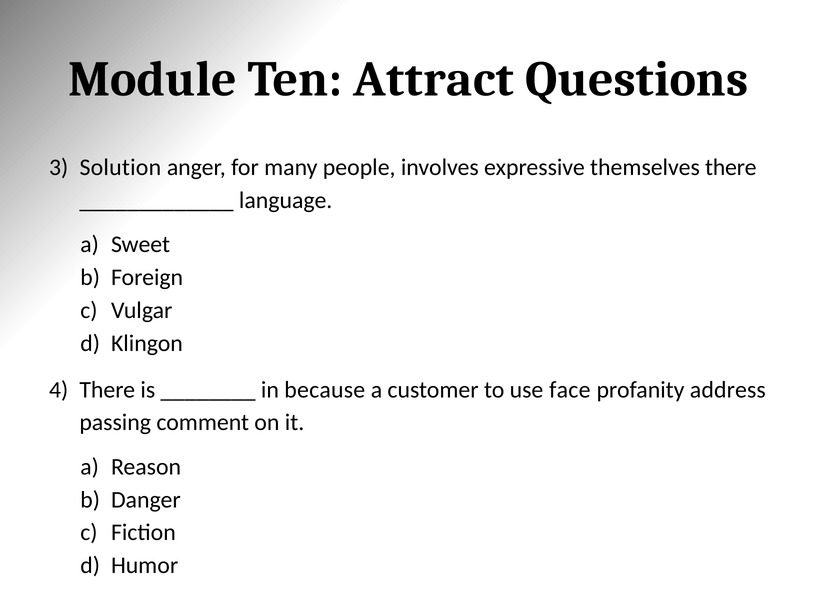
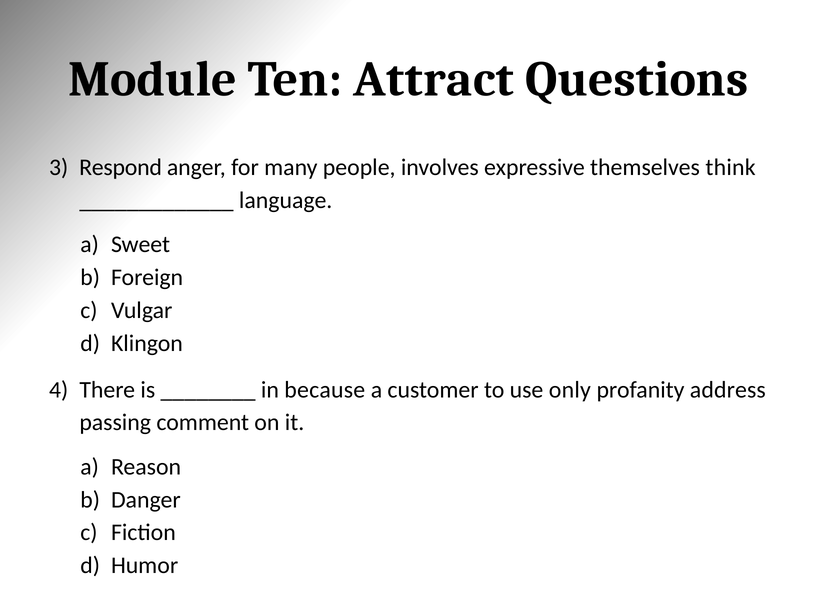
Solution: Solution -> Respond
themselves there: there -> think
face: face -> only
